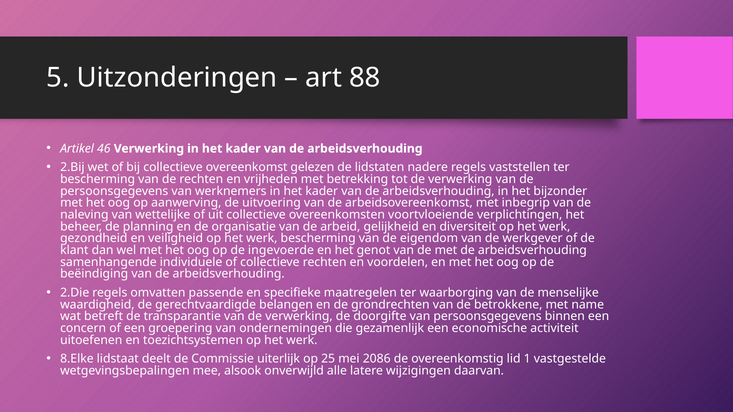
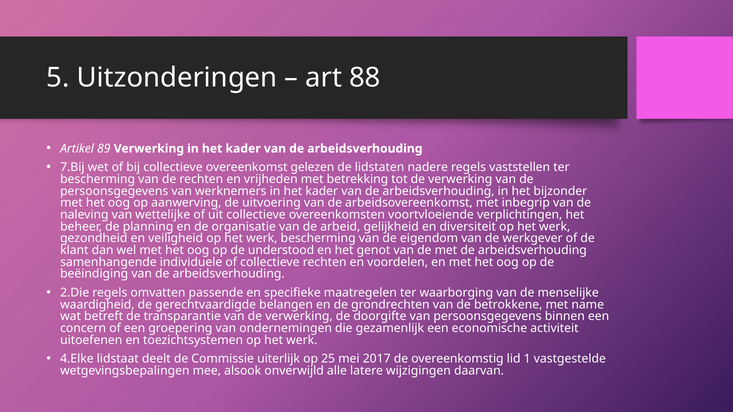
46: 46 -> 89
2.Bij: 2.Bij -> 7.Bij
ingevoerde: ingevoerde -> understood
8.Elke: 8.Elke -> 4.Elke
2086: 2086 -> 2017
